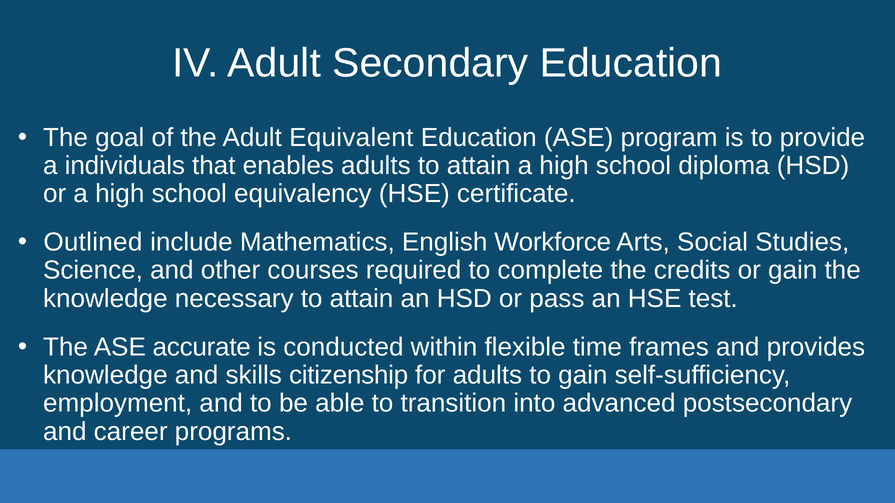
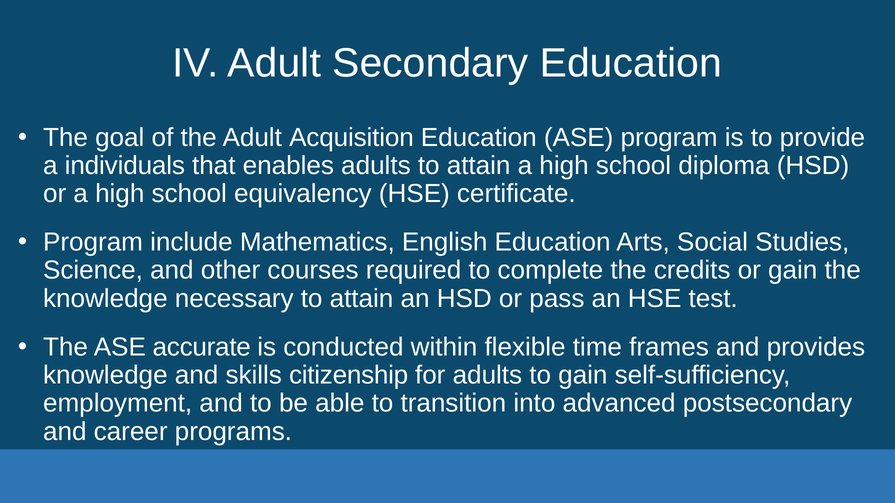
Equivalent: Equivalent -> Acquisition
Outlined at (93, 242): Outlined -> Program
English Workforce: Workforce -> Education
